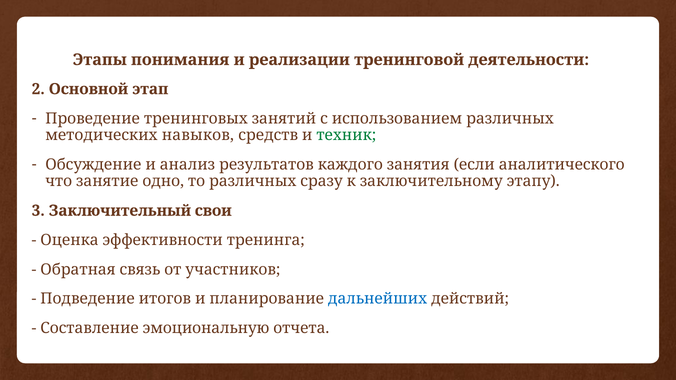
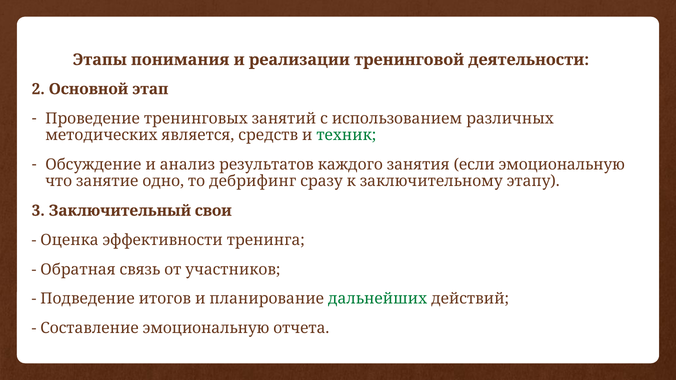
навыков: навыков -> является
если аналитического: аналитического -> эмоциональную
то различных: различных -> дебрифинг
дальнейших colour: blue -> green
